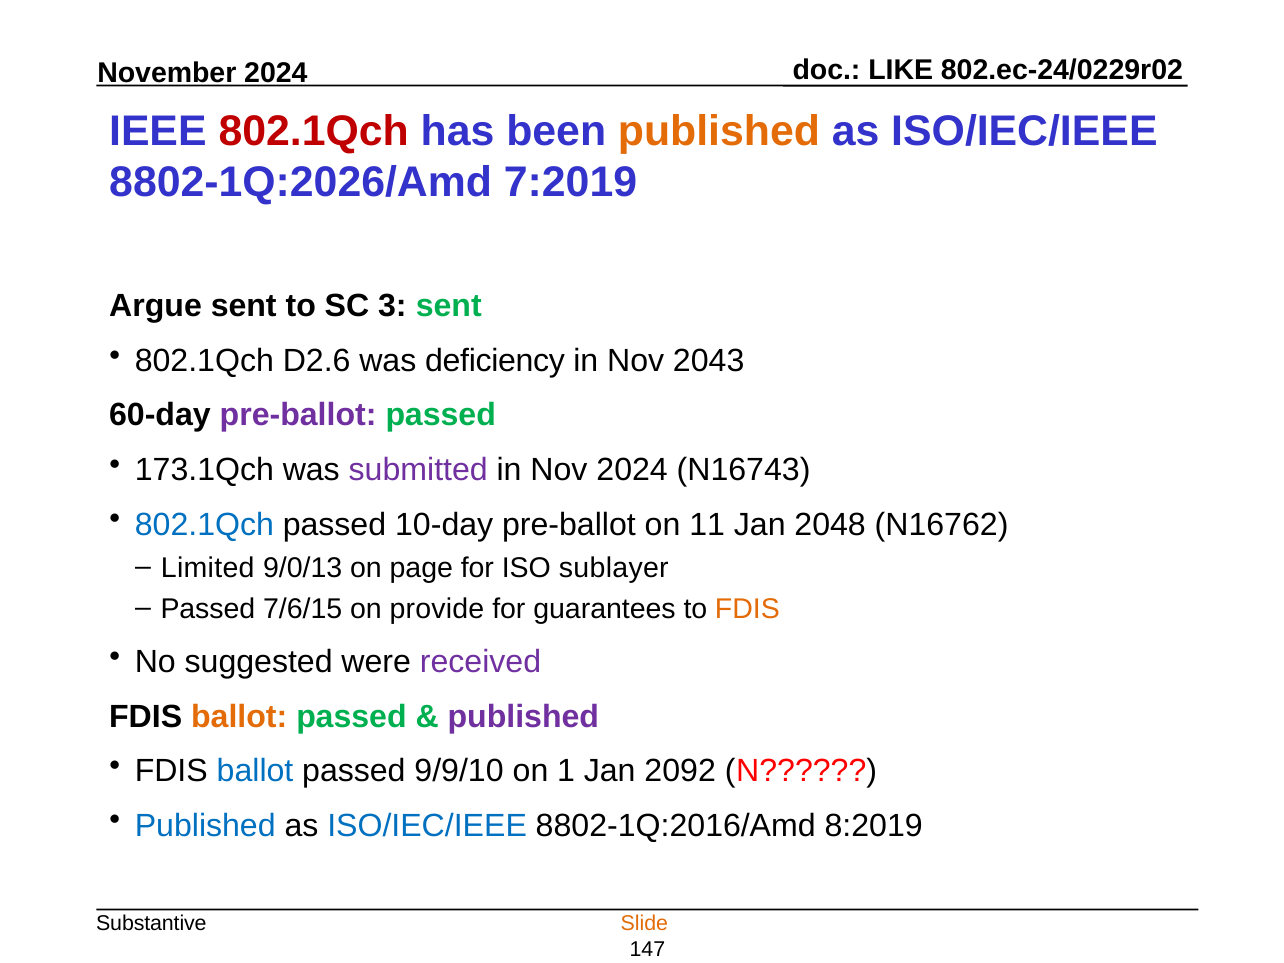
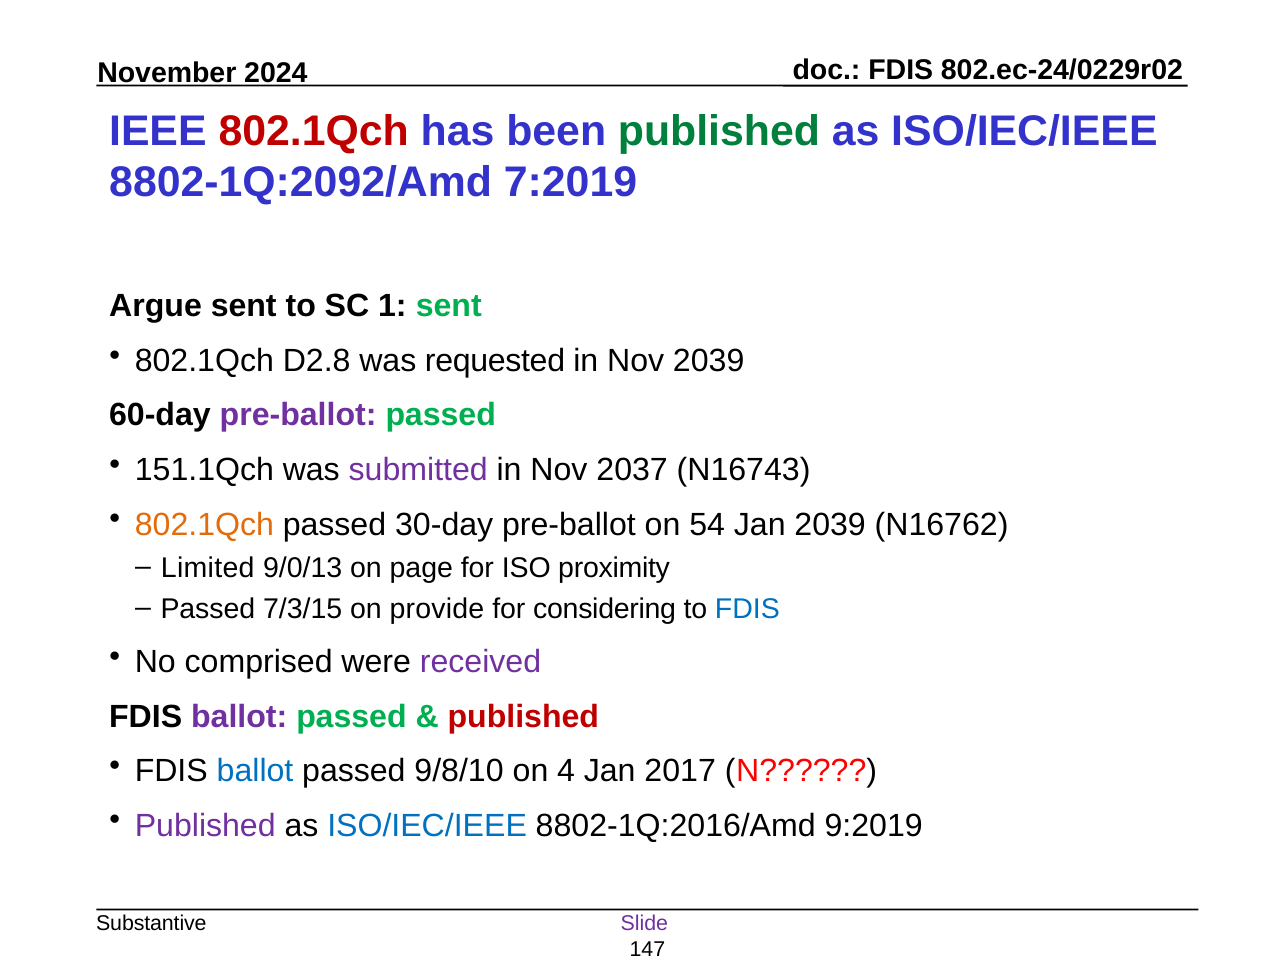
LIKE at (901, 70): LIKE -> FDIS
published at (719, 131) colour: orange -> green
8802-1Q:2026/Amd: 8802-1Q:2026/Amd -> 8802-1Q:2092/Amd
3: 3 -> 1
D2.6: D2.6 -> D2.8
deficiency: deficiency -> requested
Nov 2043: 2043 -> 2039
173.1Qch: 173.1Qch -> 151.1Qch
Nov 2024: 2024 -> 2037
802.1Qch at (204, 525) colour: blue -> orange
10-day: 10-day -> 30-day
11: 11 -> 54
Jan 2048: 2048 -> 2039
sublayer: sublayer -> proximity
7/6/15: 7/6/15 -> 7/3/15
guarantees: guarantees -> considering
FDIS at (747, 609) colour: orange -> blue
suggested: suggested -> comprised
ballot at (239, 716) colour: orange -> purple
published at (523, 716) colour: purple -> red
9/9/10: 9/9/10 -> 9/8/10
1: 1 -> 4
2092: 2092 -> 2017
Published at (205, 826) colour: blue -> purple
8:2019: 8:2019 -> 9:2019
Slide colour: orange -> purple
